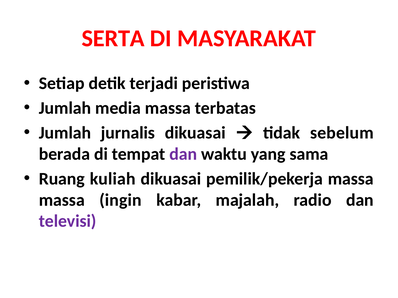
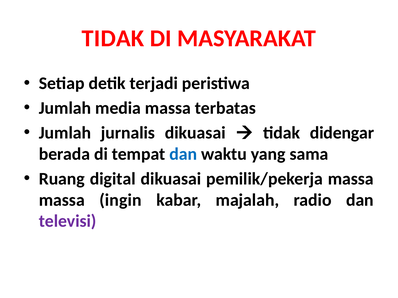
SERTA at (113, 39): SERTA -> TIDAK
sebelum: sebelum -> didengar
dan at (183, 154) colour: purple -> blue
kuliah: kuliah -> digital
